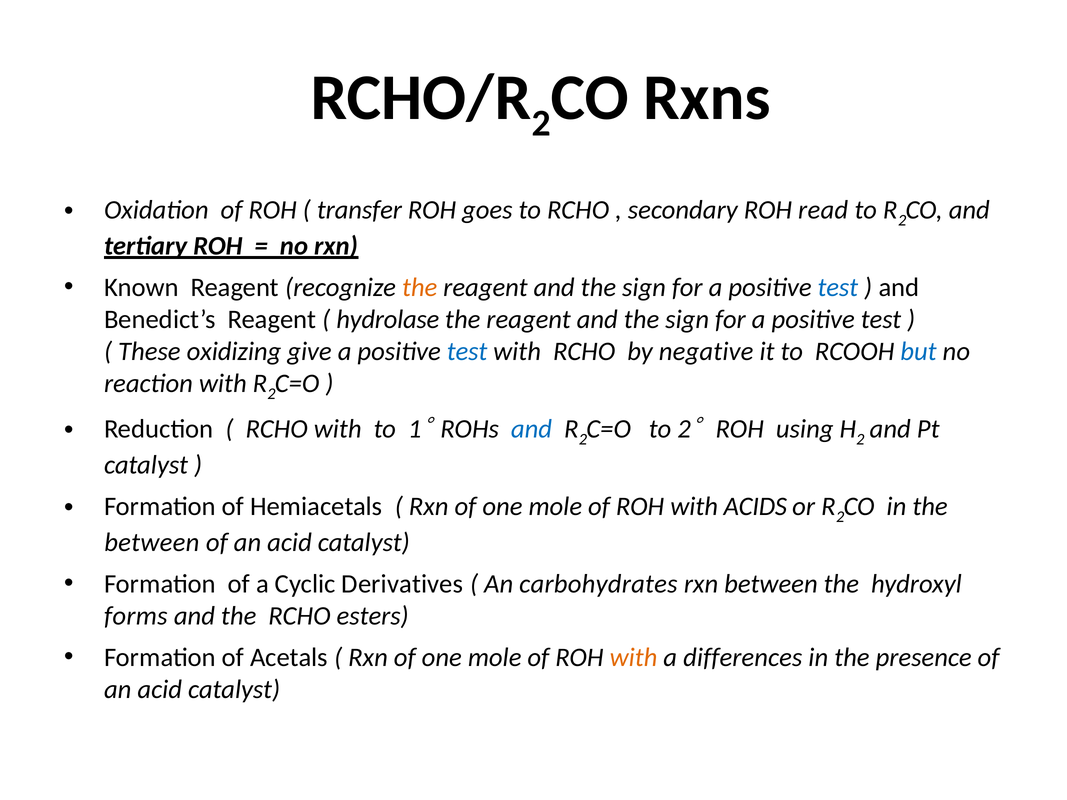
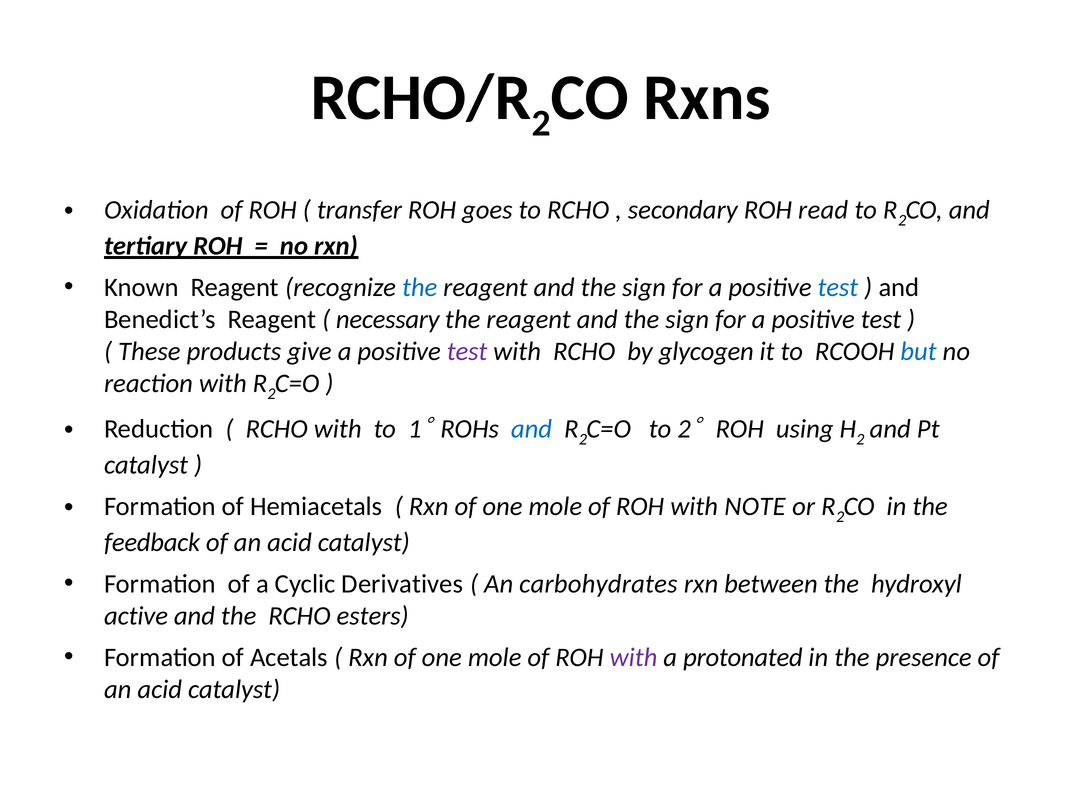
the at (420, 287) colour: orange -> blue
hydrolase: hydrolase -> necessary
oxidizing: oxidizing -> products
test at (467, 351) colour: blue -> purple
negative: negative -> glycogen
ACIDS: ACIDS -> NOTE
between at (152, 542): between -> feedback
forms: forms -> active
with at (634, 657) colour: orange -> purple
differences: differences -> protonated
